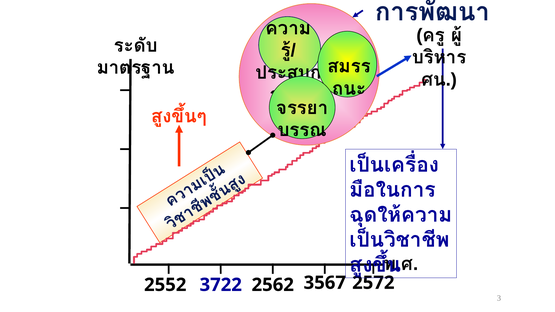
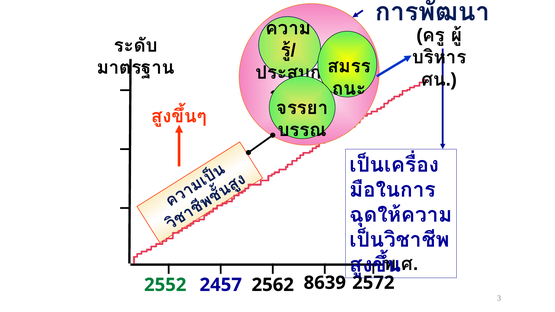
2552 colour: black -> green
3722: 3722 -> 2457
3567: 3567 -> 8639
